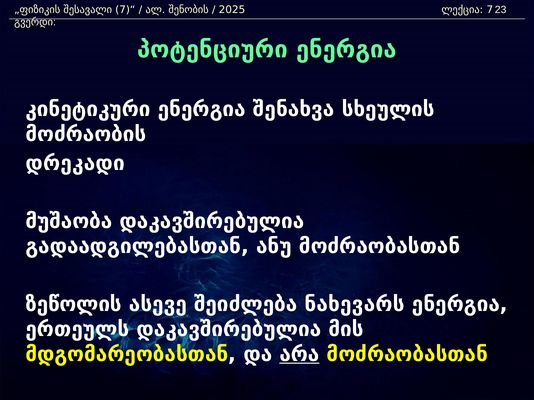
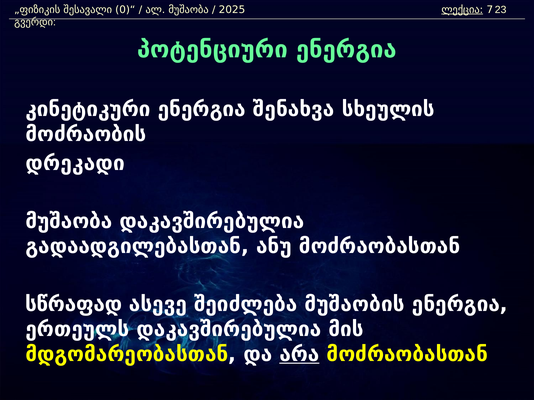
7)“: 7)“ -> 0)“
ალ შენობის: შენობის -> მუშაობა
ლექცია underline: none -> present
ზეწოლის: ზეწოლის -> სწრაფად
ნახევარს: ნახევარს -> მუშაობის
